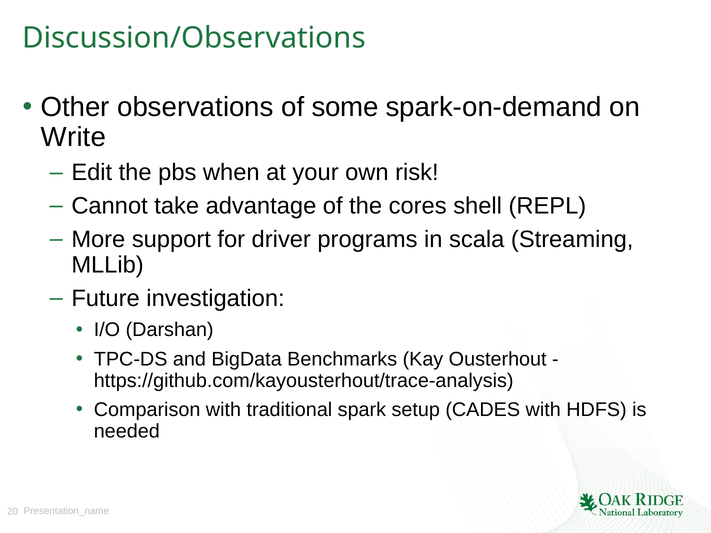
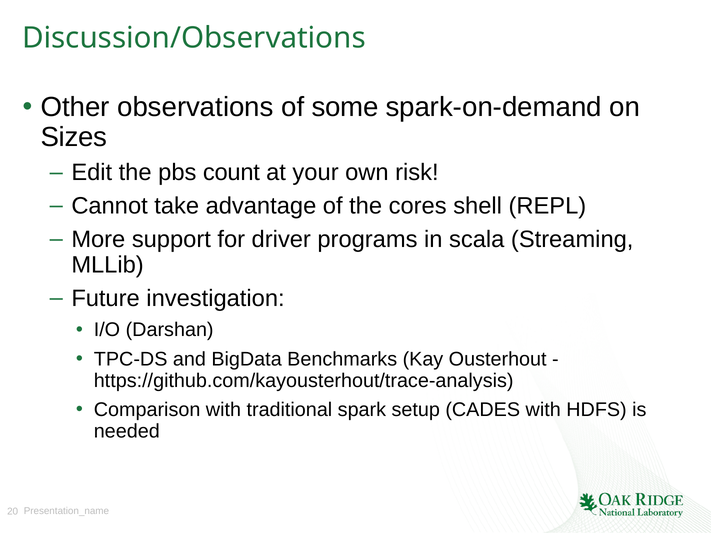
Write: Write -> Sizes
when: when -> count
